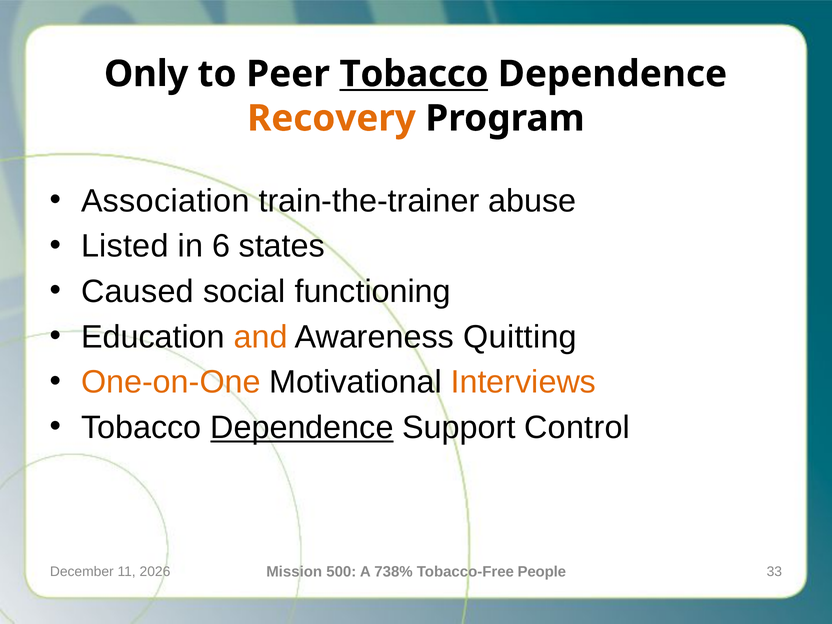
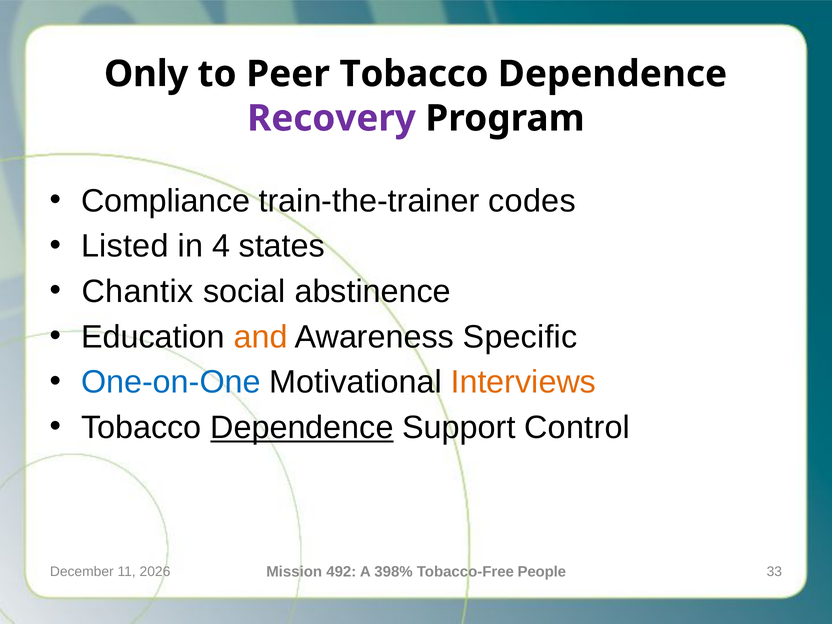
Tobacco at (414, 74) underline: present -> none
Recovery colour: orange -> purple
Association: Association -> Compliance
abuse: abuse -> codes
6: 6 -> 4
Caused: Caused -> Chantix
functioning: functioning -> abstinence
Quitting: Quitting -> Specific
One-on-One colour: orange -> blue
500: 500 -> 492
738%: 738% -> 398%
